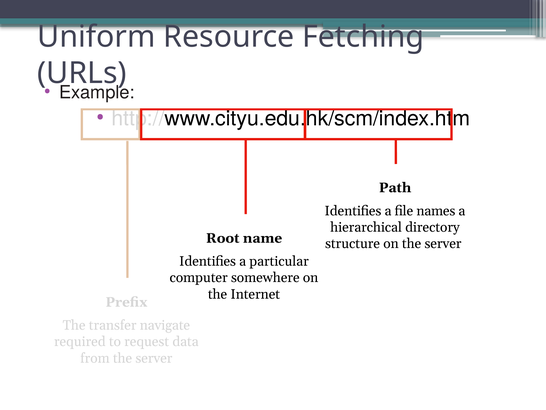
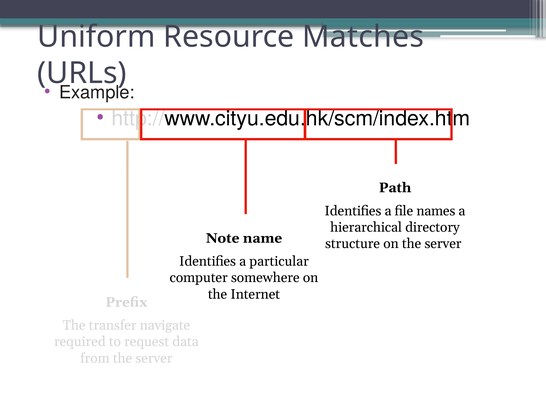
Fetching: Fetching -> Matches
Root: Root -> Note
